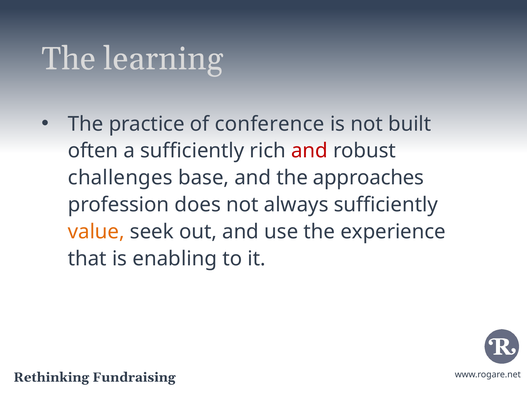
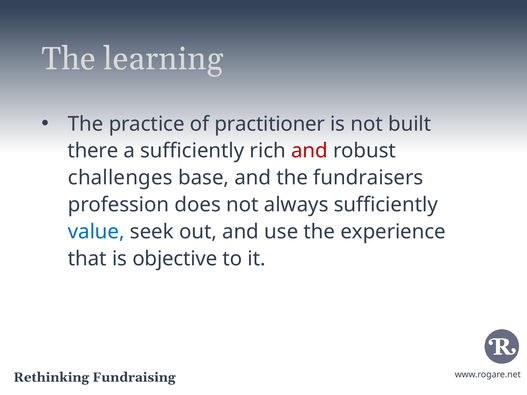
conference: conference -> practitioner
often: often -> there
approaches: approaches -> fundraisers
value colour: orange -> blue
enabling: enabling -> objective
